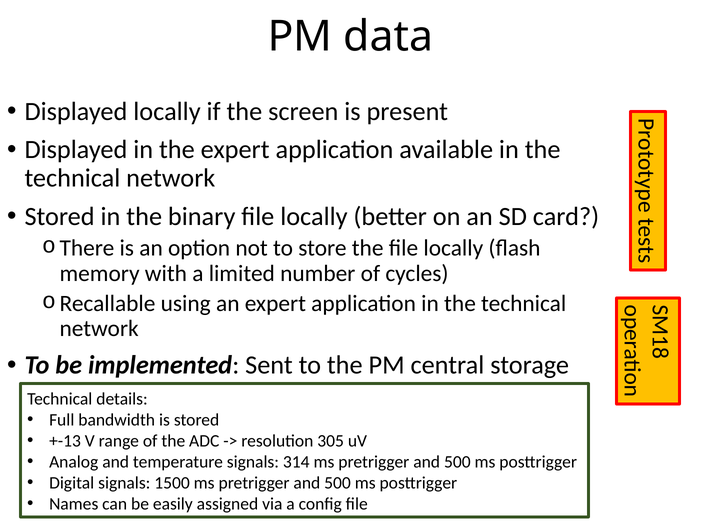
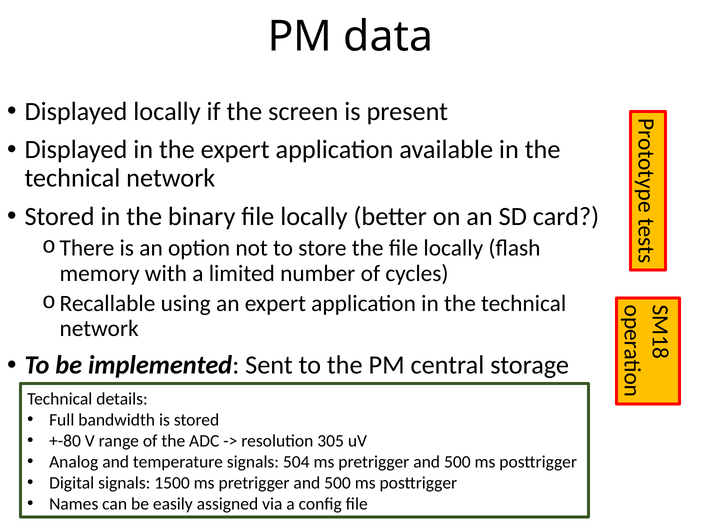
+-13: +-13 -> +-80
314: 314 -> 504
